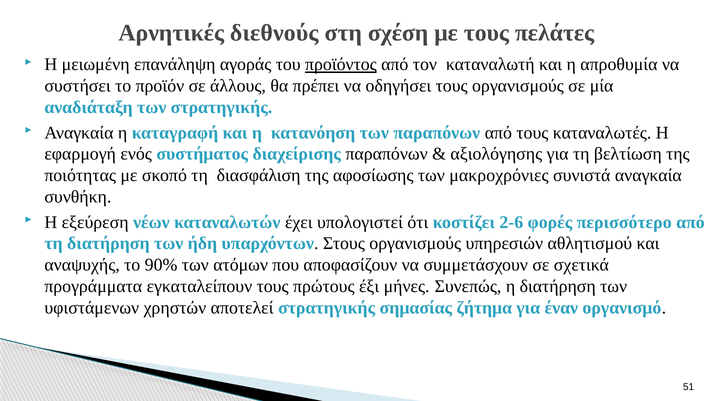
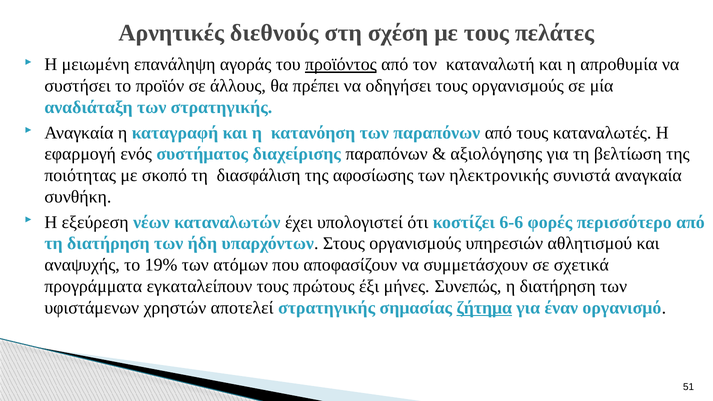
μακροχρόνιες: μακροχρόνιες -> ηλεκτρονικής
2-6: 2-6 -> 6-6
90%: 90% -> 19%
ζήτημα underline: none -> present
